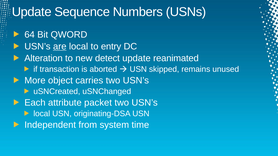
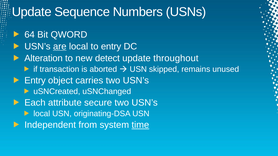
reanimated: reanimated -> throughout
More at (35, 81): More -> Entry
packet: packet -> secure
time underline: none -> present
